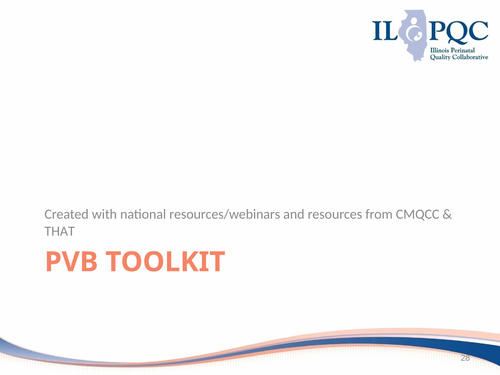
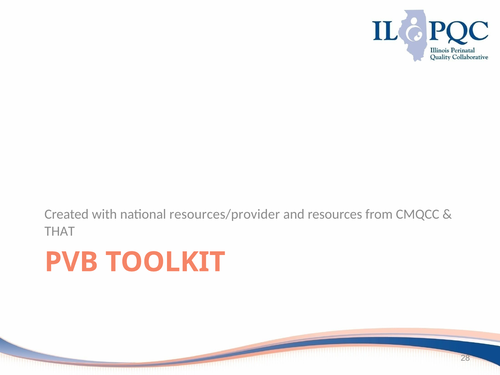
resources/webinars: resources/webinars -> resources/provider
